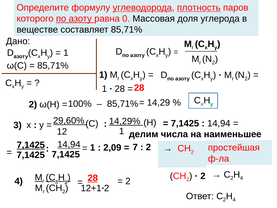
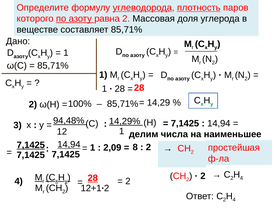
равна 0: 0 -> 2
29,60%: 29,60% -> 94,48%
7: 7 -> 8
